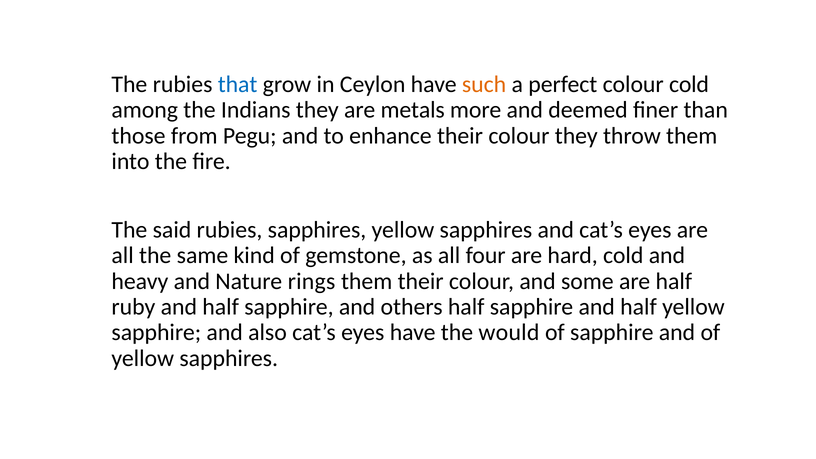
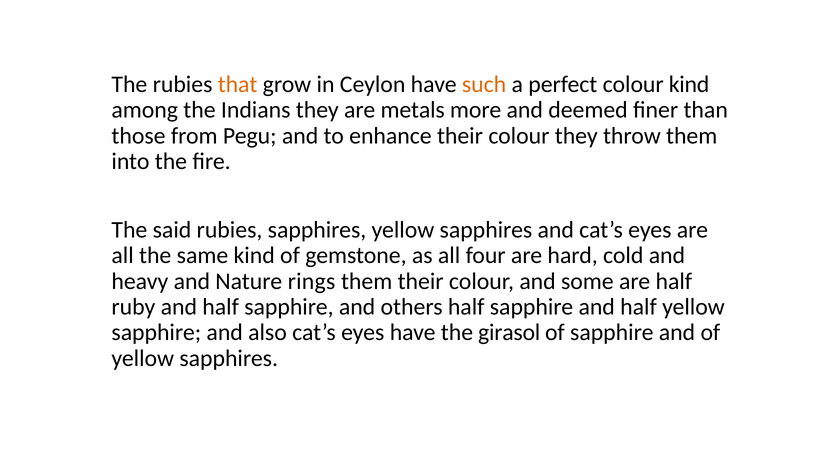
that colour: blue -> orange
colour cold: cold -> kind
would: would -> girasol
